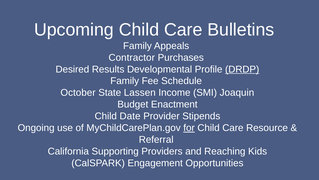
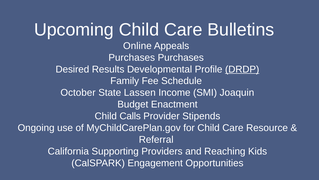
Family at (137, 46): Family -> Online
Contractor at (132, 57): Contractor -> Purchases
Date: Date -> Calls
for underline: present -> none
